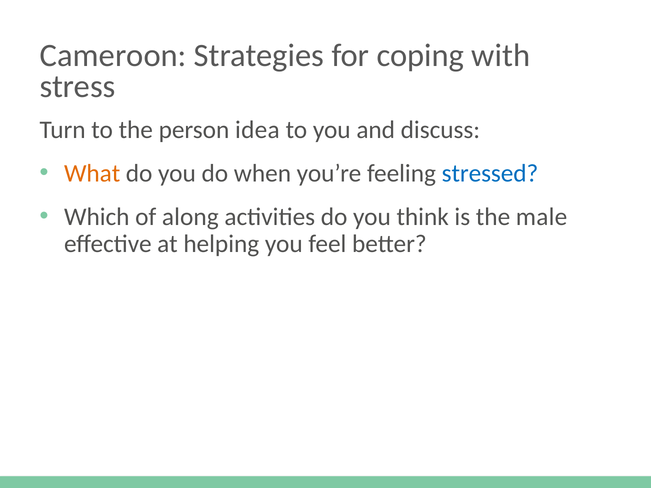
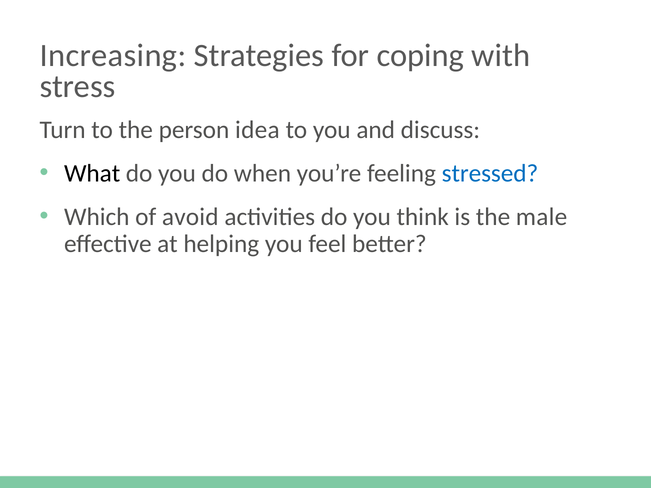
Cameroon: Cameroon -> Increasing
What colour: orange -> black
along: along -> avoid
